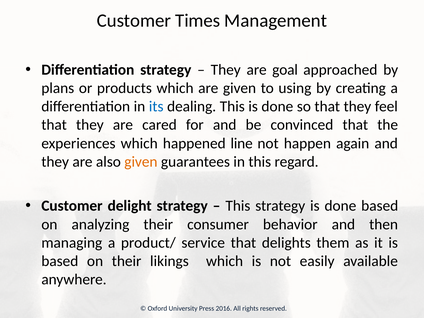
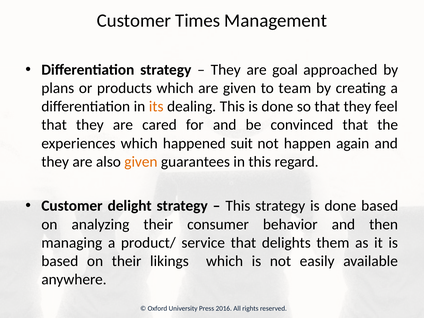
using: using -> team
its colour: blue -> orange
line: line -> suit
